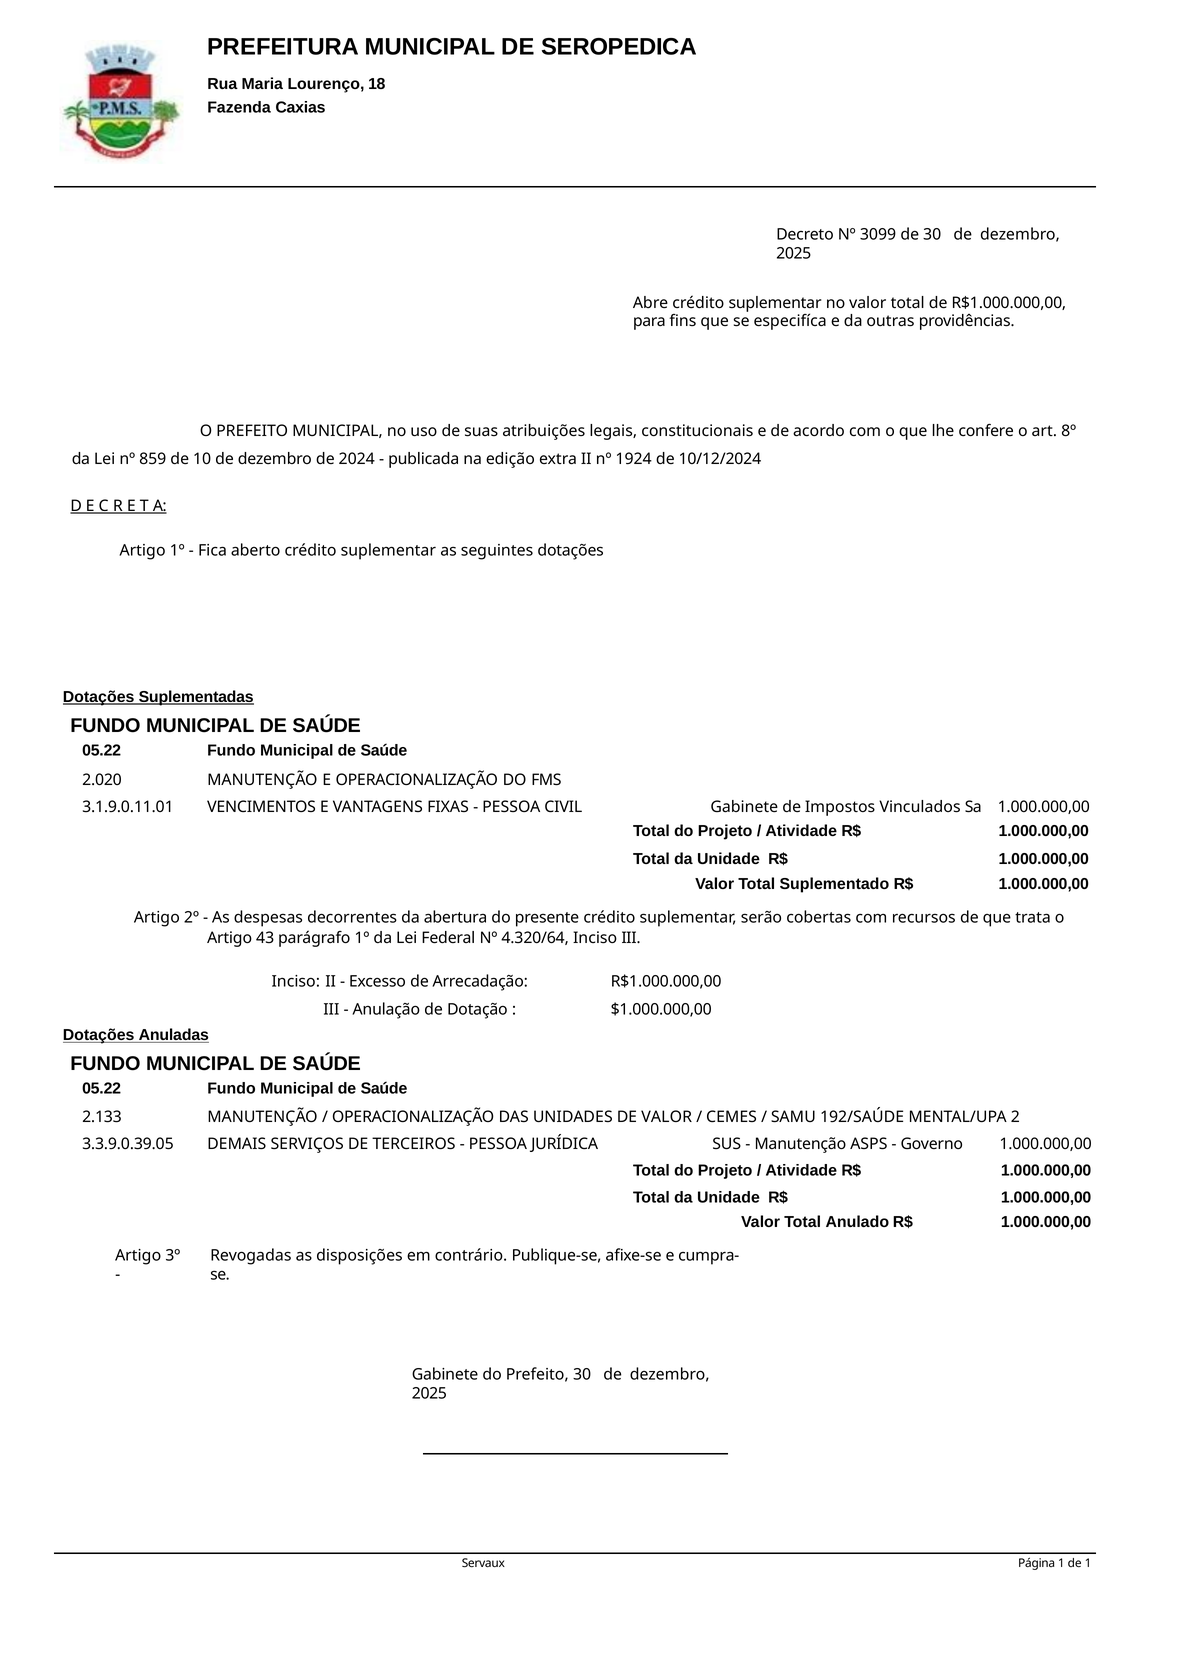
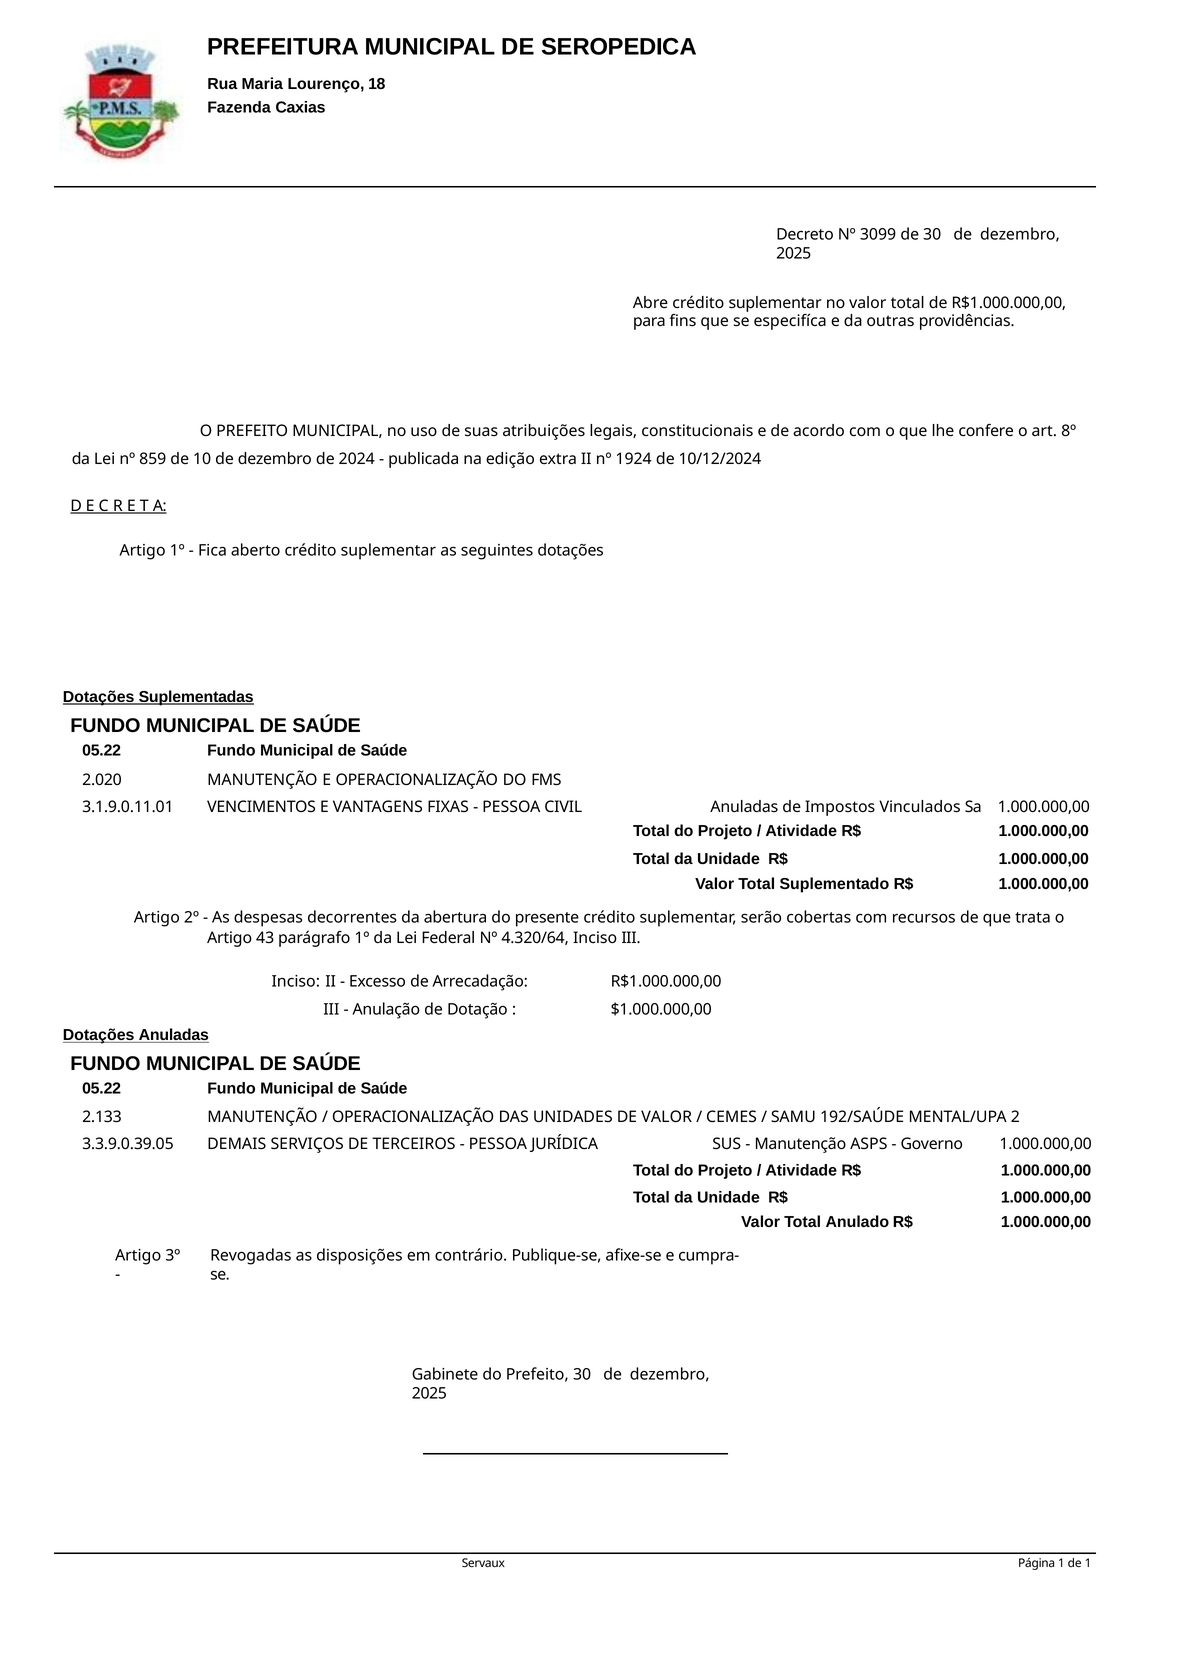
CIVIL Gabinete: Gabinete -> Anuladas
